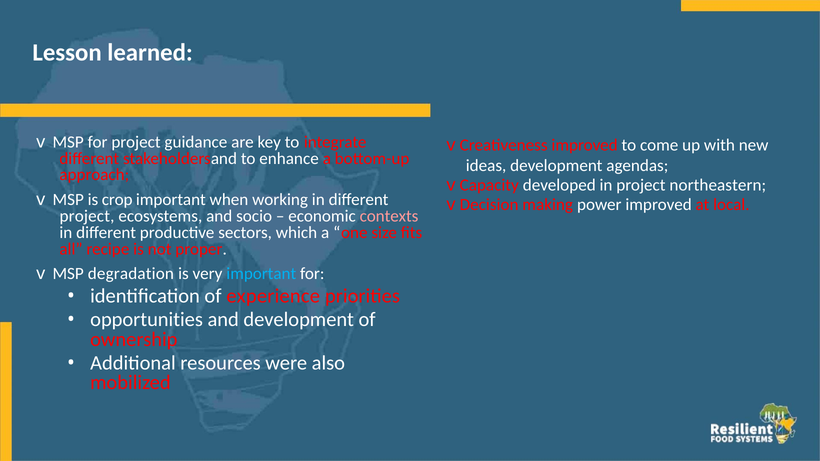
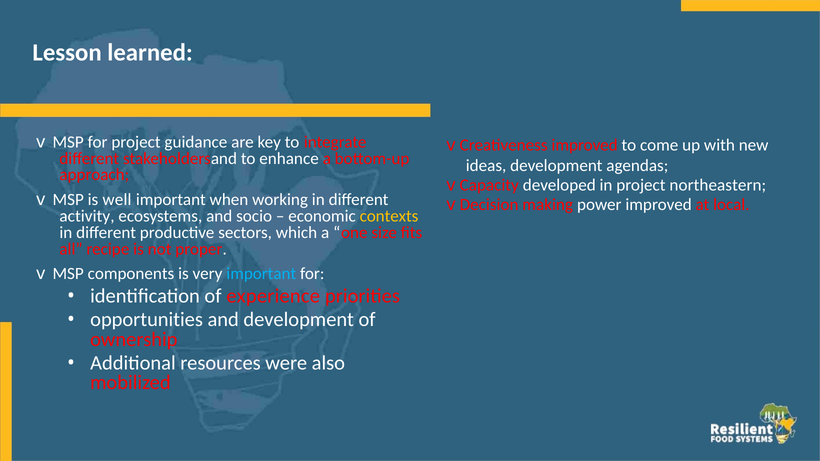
crop: crop -> well
project at (87, 216): project -> activity
contexts colour: pink -> yellow
degradation: degradation -> components
